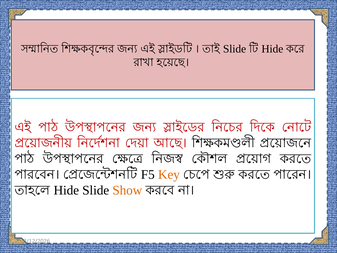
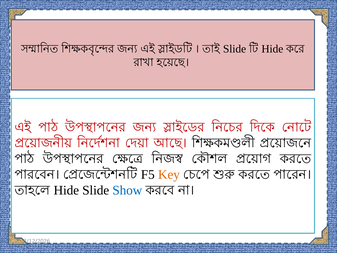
Show colour: orange -> blue
